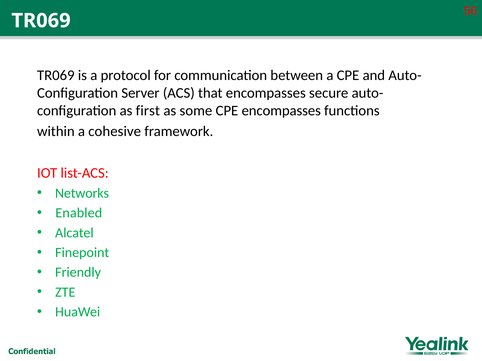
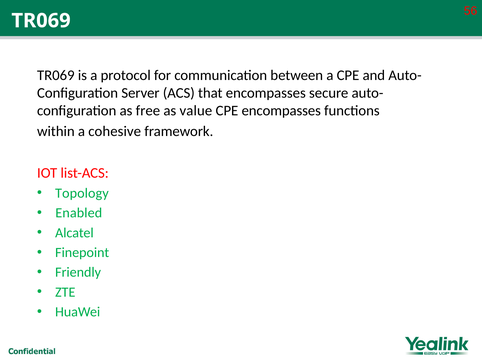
first: first -> free
some: some -> value
Networks: Networks -> Topology
